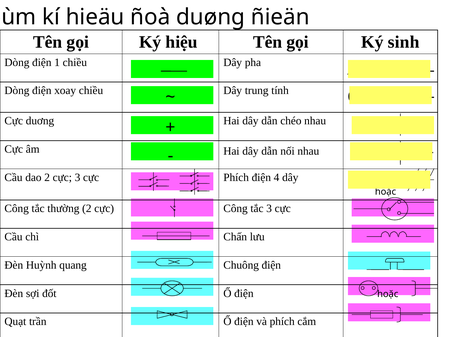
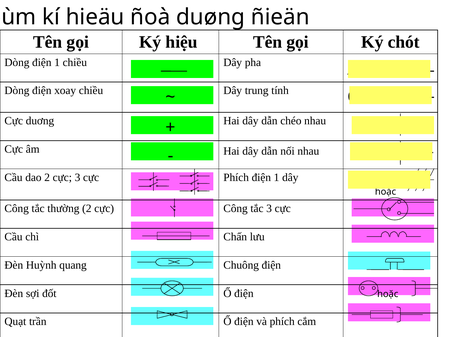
sinh: sinh -> chót
4 at (277, 177): 4 -> 1
